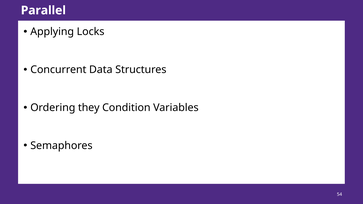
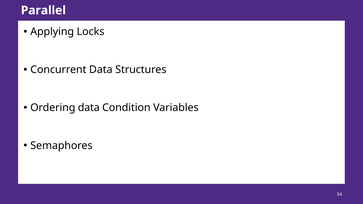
Ordering they: they -> data
